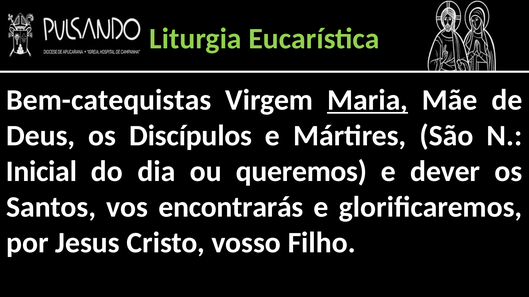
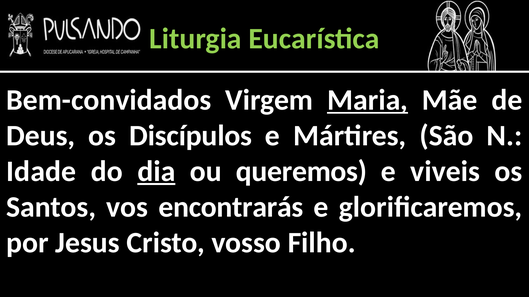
Bem-catequistas: Bem-catequistas -> Bem-convidados
Inicial: Inicial -> Idade
dia underline: none -> present
dever: dever -> viveis
